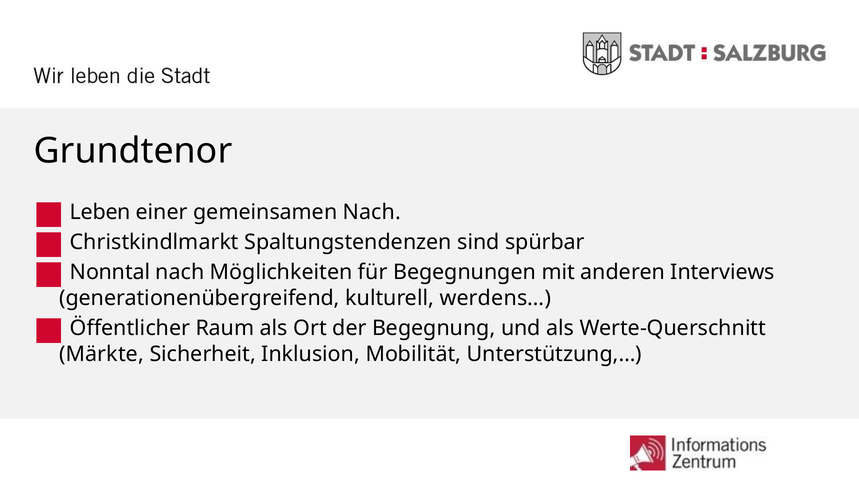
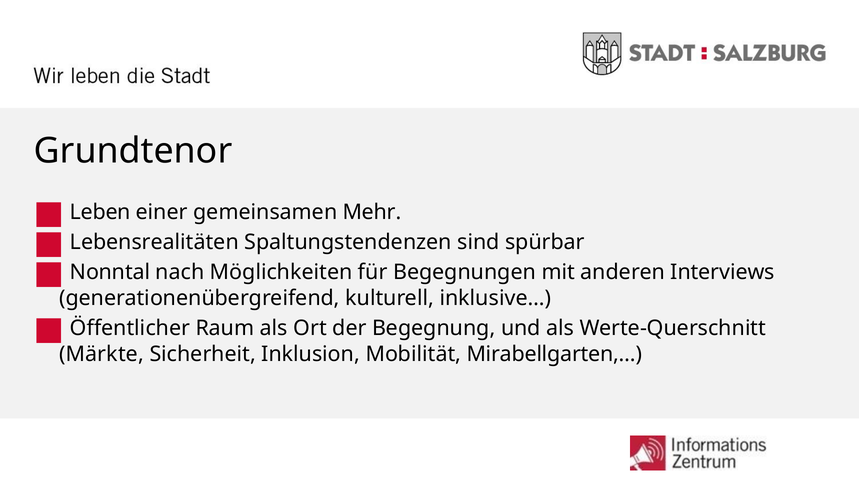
gemeinsamen Nach: Nach -> Mehr
Christkindlmarkt: Christkindlmarkt -> Lebensrealitäten
werdens…: werdens… -> inklusive…
Unterstützung,…: Unterstützung,… -> Mirabellgarten,…
